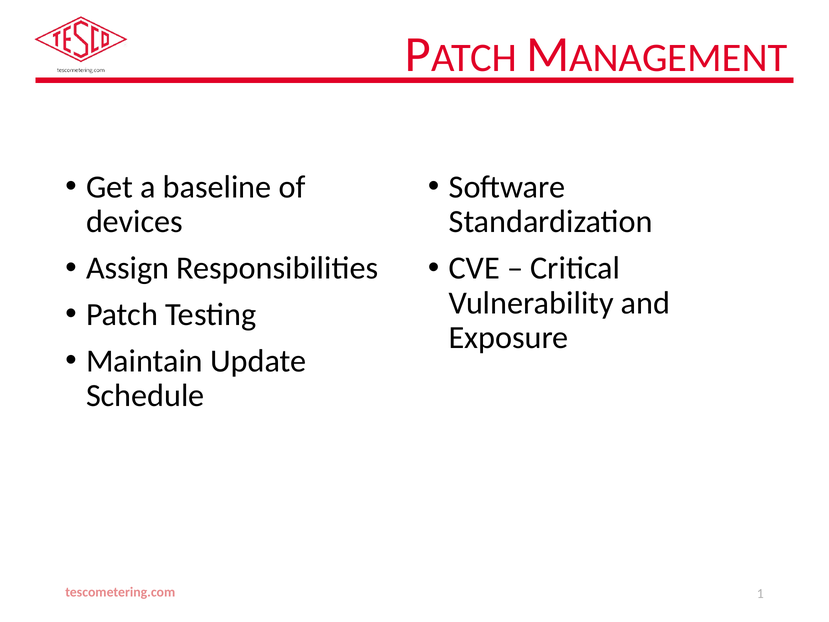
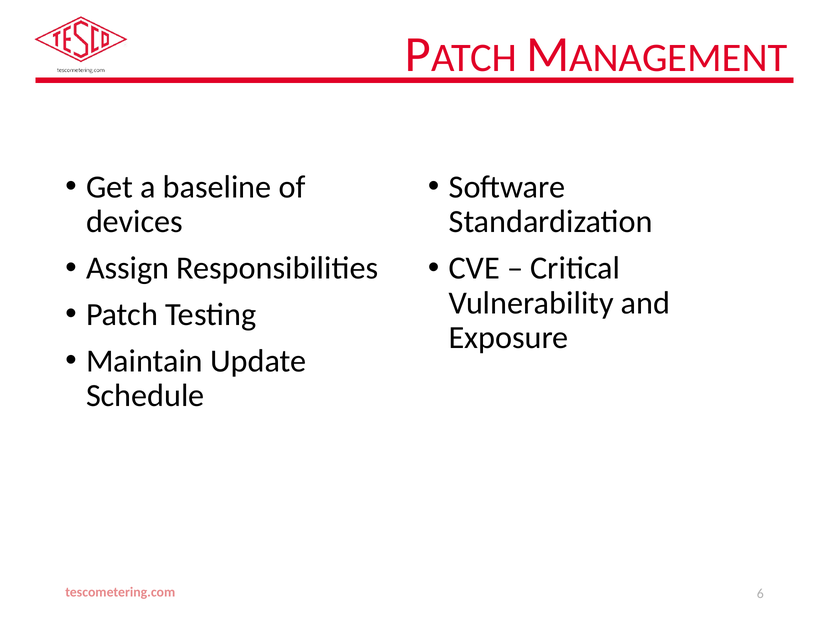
1: 1 -> 6
